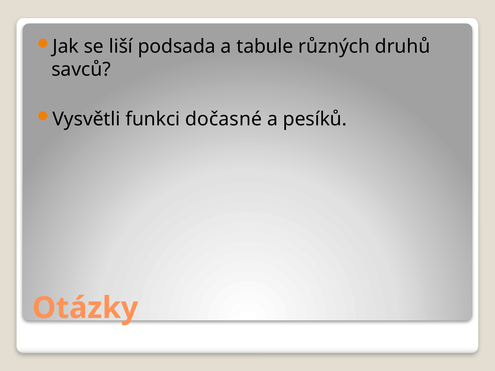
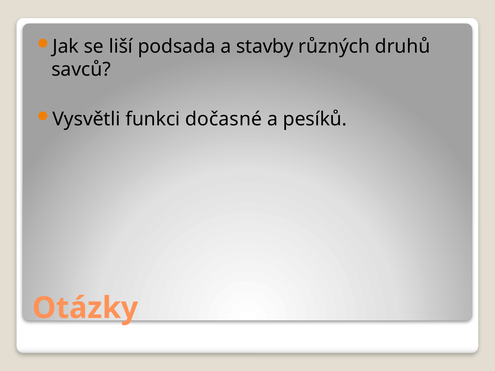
tabule: tabule -> stavby
